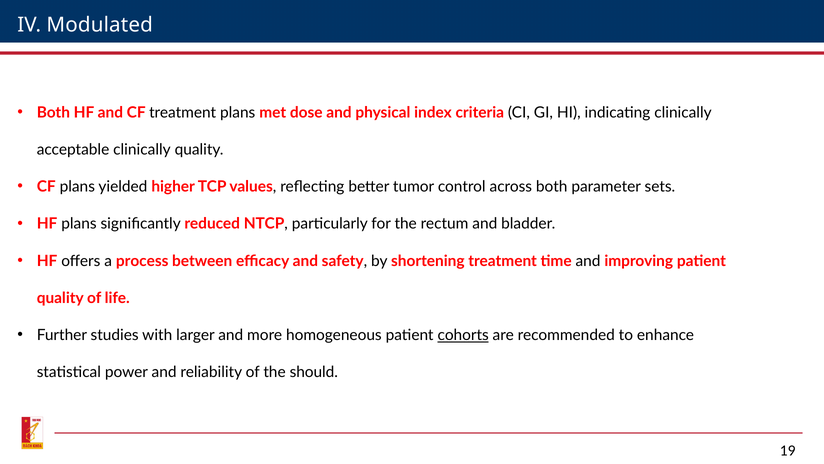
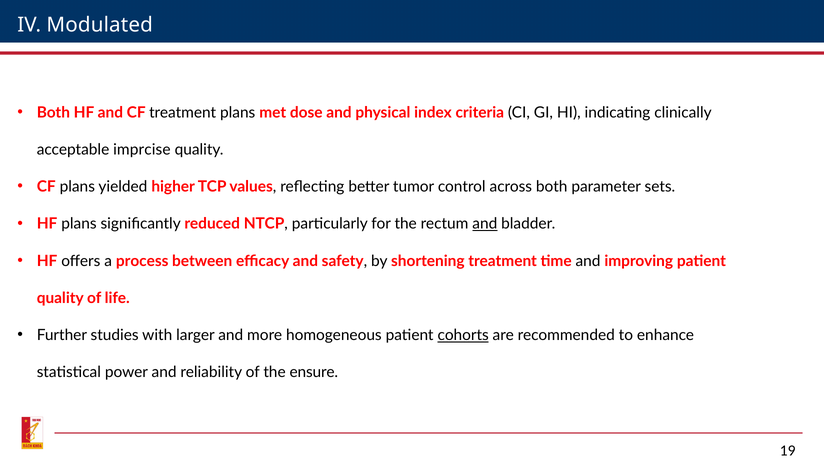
acceptable clinically: clinically -> imprcise
and at (485, 224) underline: none -> present
should: should -> ensure
